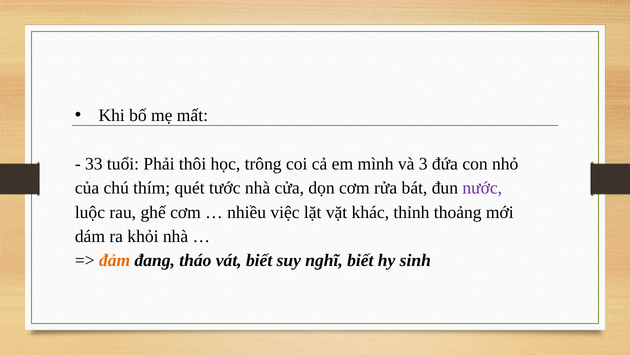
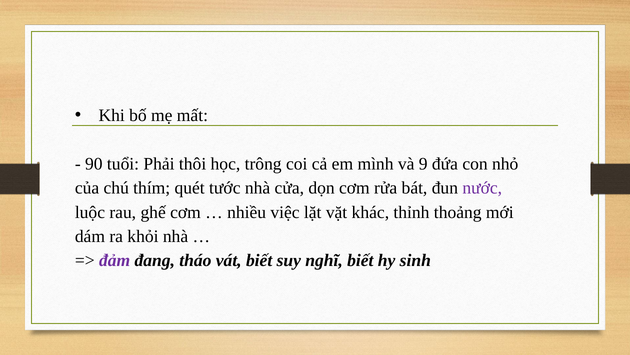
33: 33 -> 90
3: 3 -> 9
đảm colour: orange -> purple
